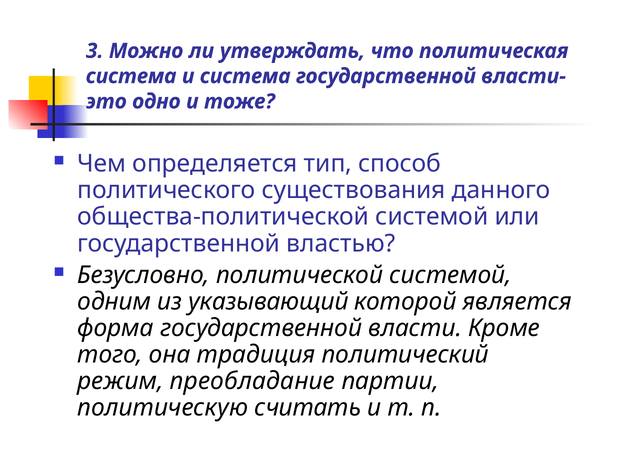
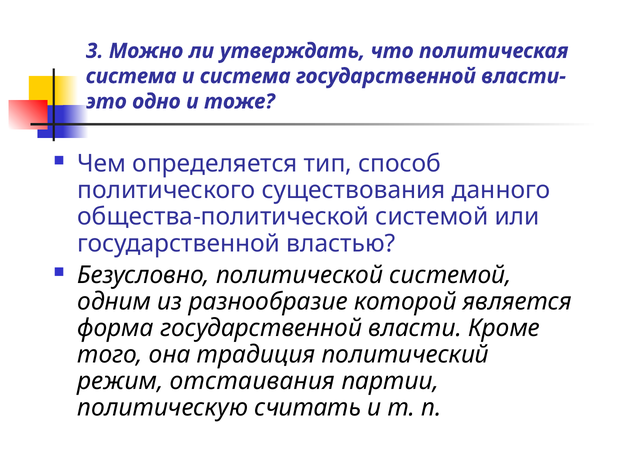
указывающий: указывающий -> разнообразие
преобладание: преобладание -> отстаивания
